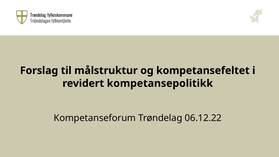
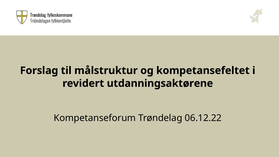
kompetansepolitikk: kompetansepolitikk -> utdanningsaktørene
